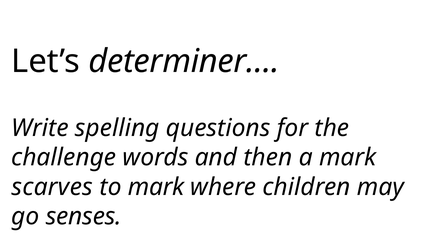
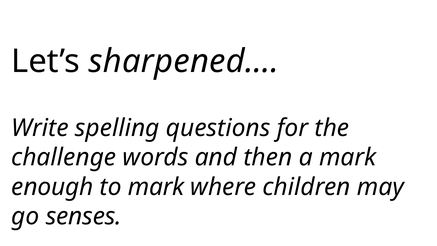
determiner…: determiner… -> sharpened…
scarves: scarves -> enough
